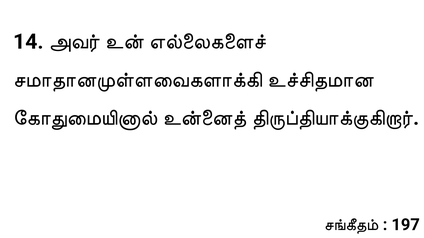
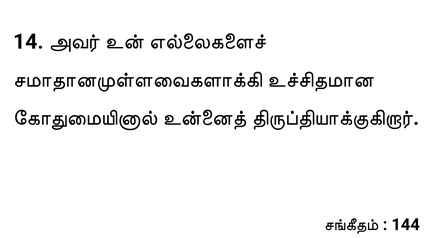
197: 197 -> 144
